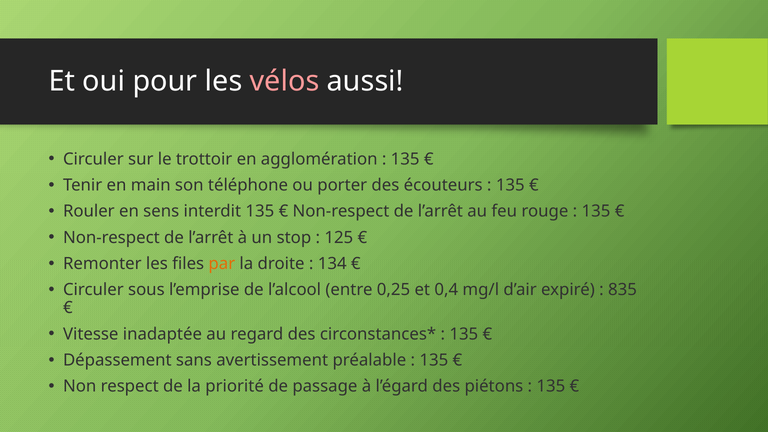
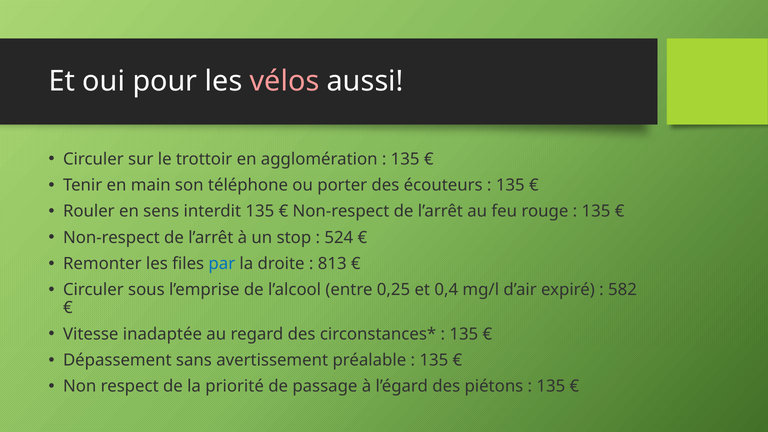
125: 125 -> 524
par colour: orange -> blue
134: 134 -> 813
835: 835 -> 582
